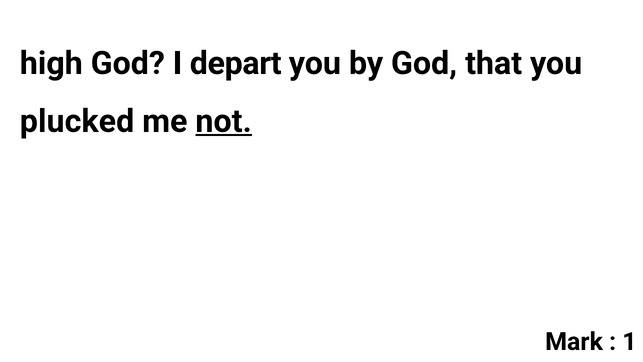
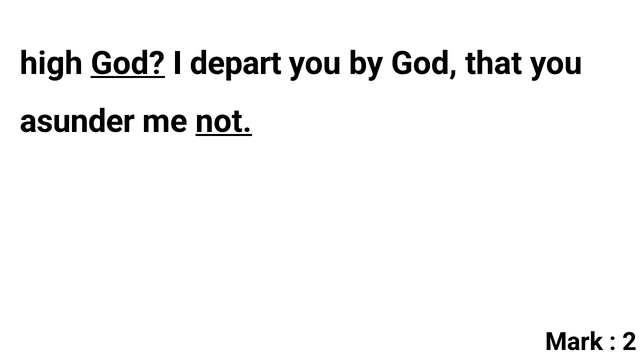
God at (128, 63) underline: none -> present
plucked: plucked -> asunder
1: 1 -> 2
